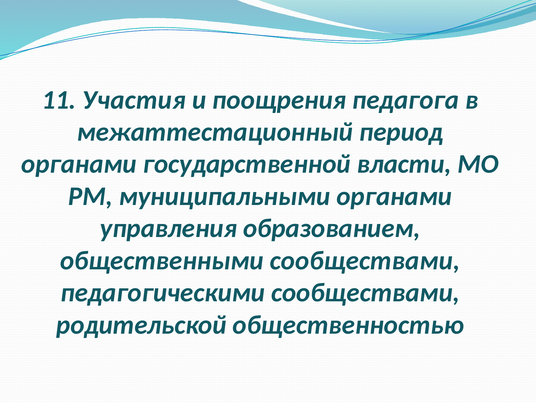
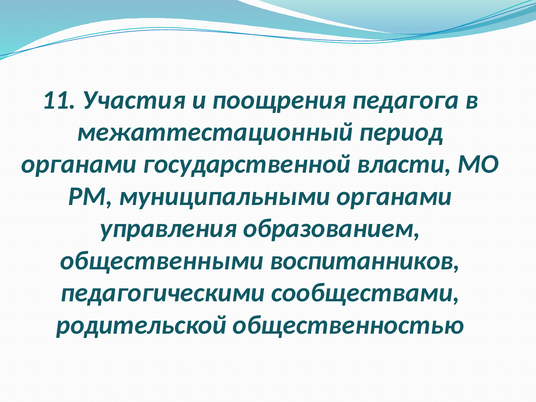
общественными сообществами: сообществами -> воспитанников
